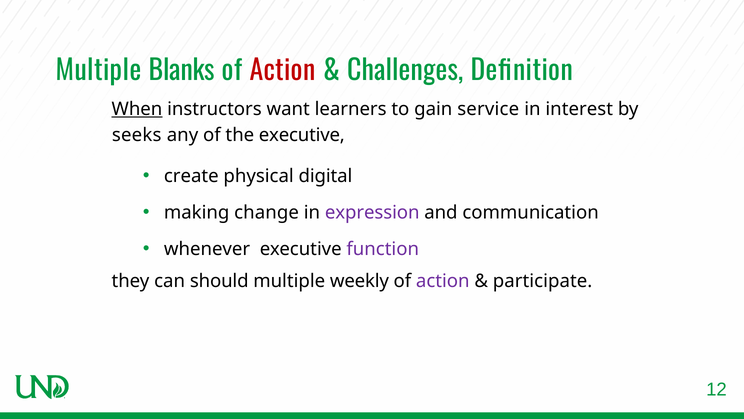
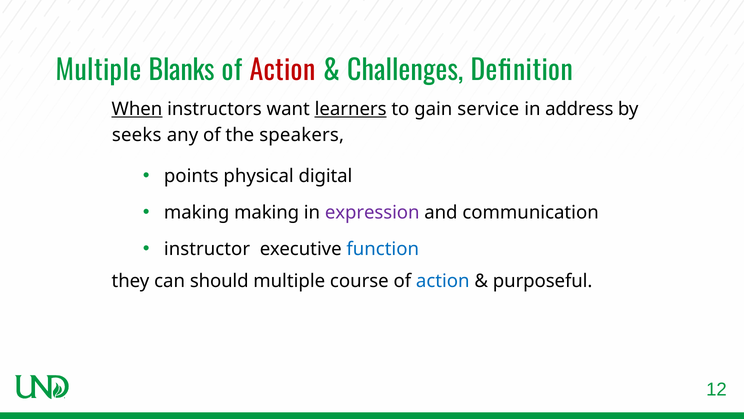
learners underline: none -> present
interest: interest -> address
the executive: executive -> speakers
create: create -> points
making change: change -> making
whenever: whenever -> instructor
function colour: purple -> blue
weekly: weekly -> course
action at (443, 281) colour: purple -> blue
participate: participate -> purposeful
